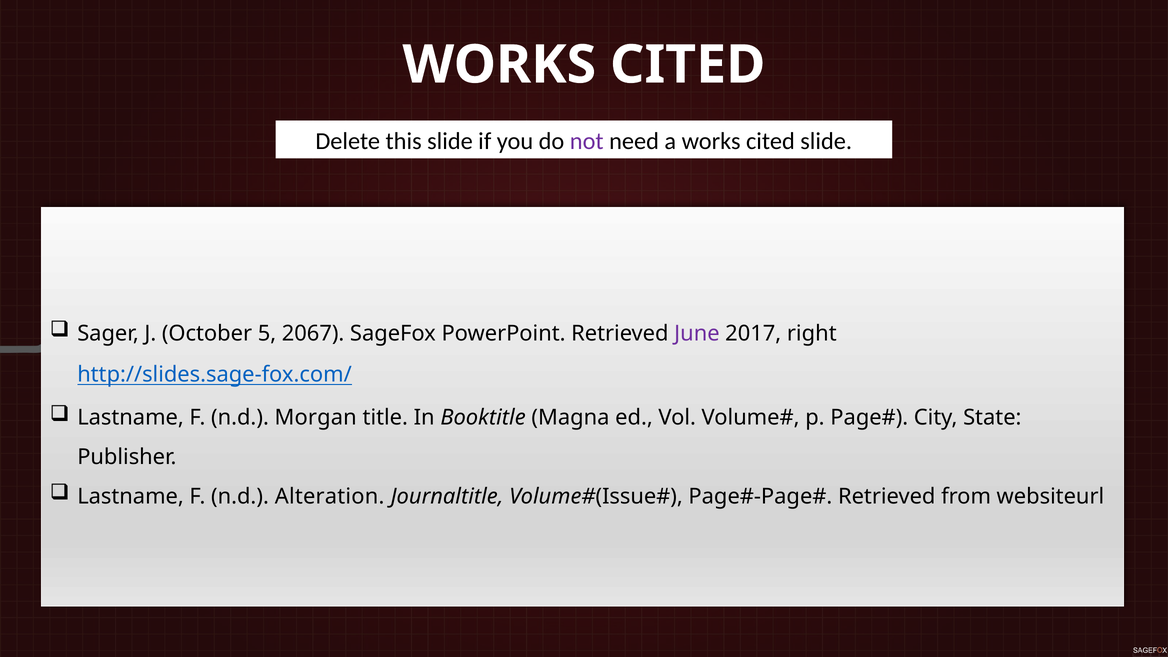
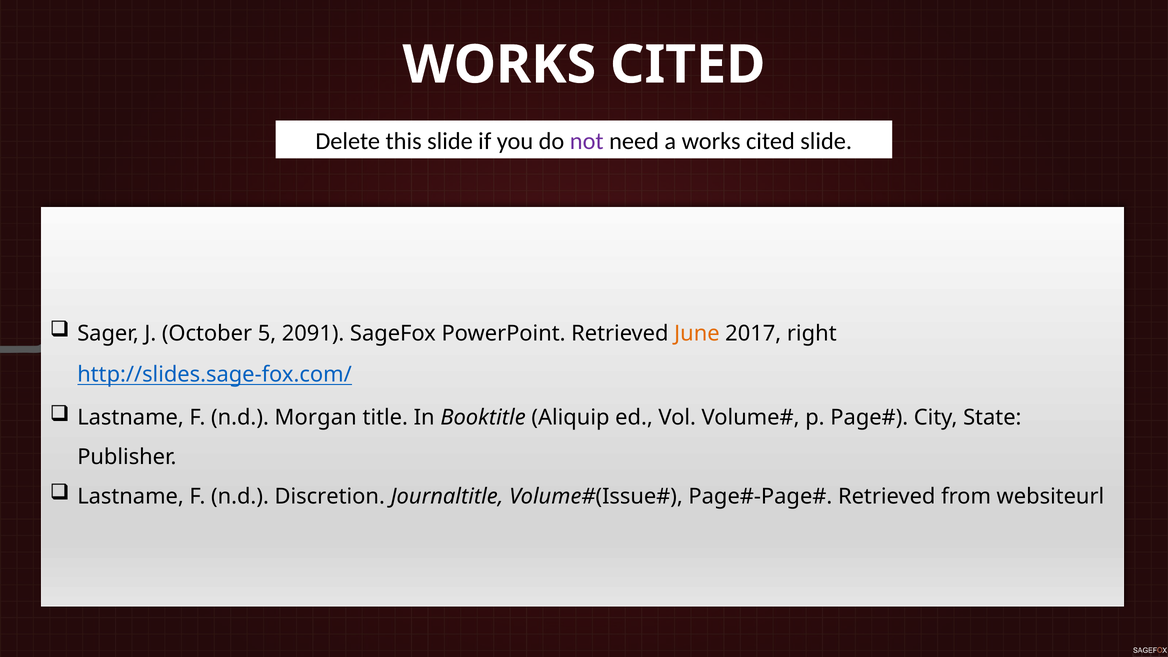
2067: 2067 -> 2091
June colour: purple -> orange
Magna: Magna -> Aliquip
Alteration: Alteration -> Discretion
